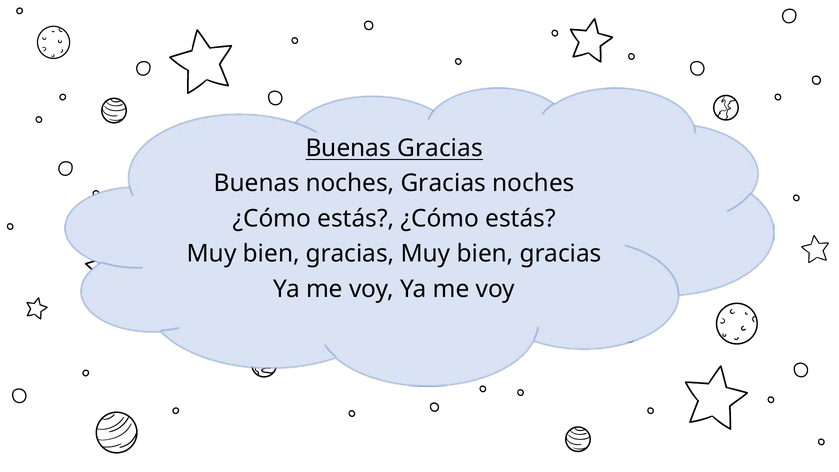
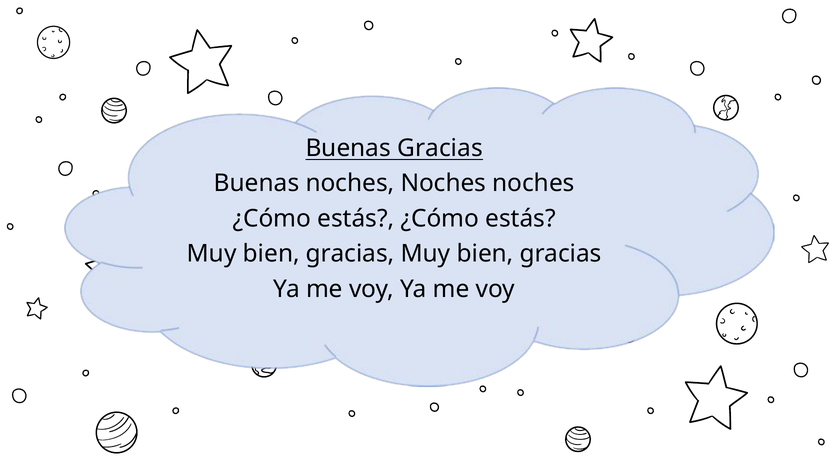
Buenas noches Gracias: Gracias -> Noches
